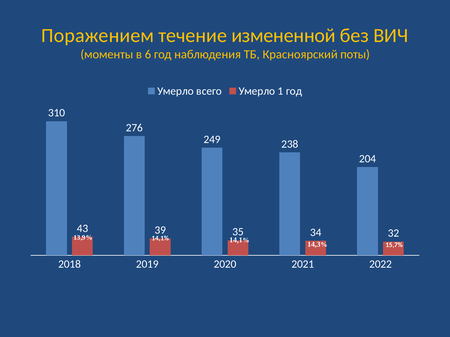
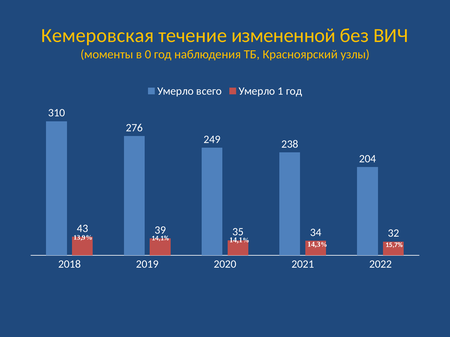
Поражением: Поражением -> Кемеровская
6: 6 -> 0
поты: поты -> узлы
